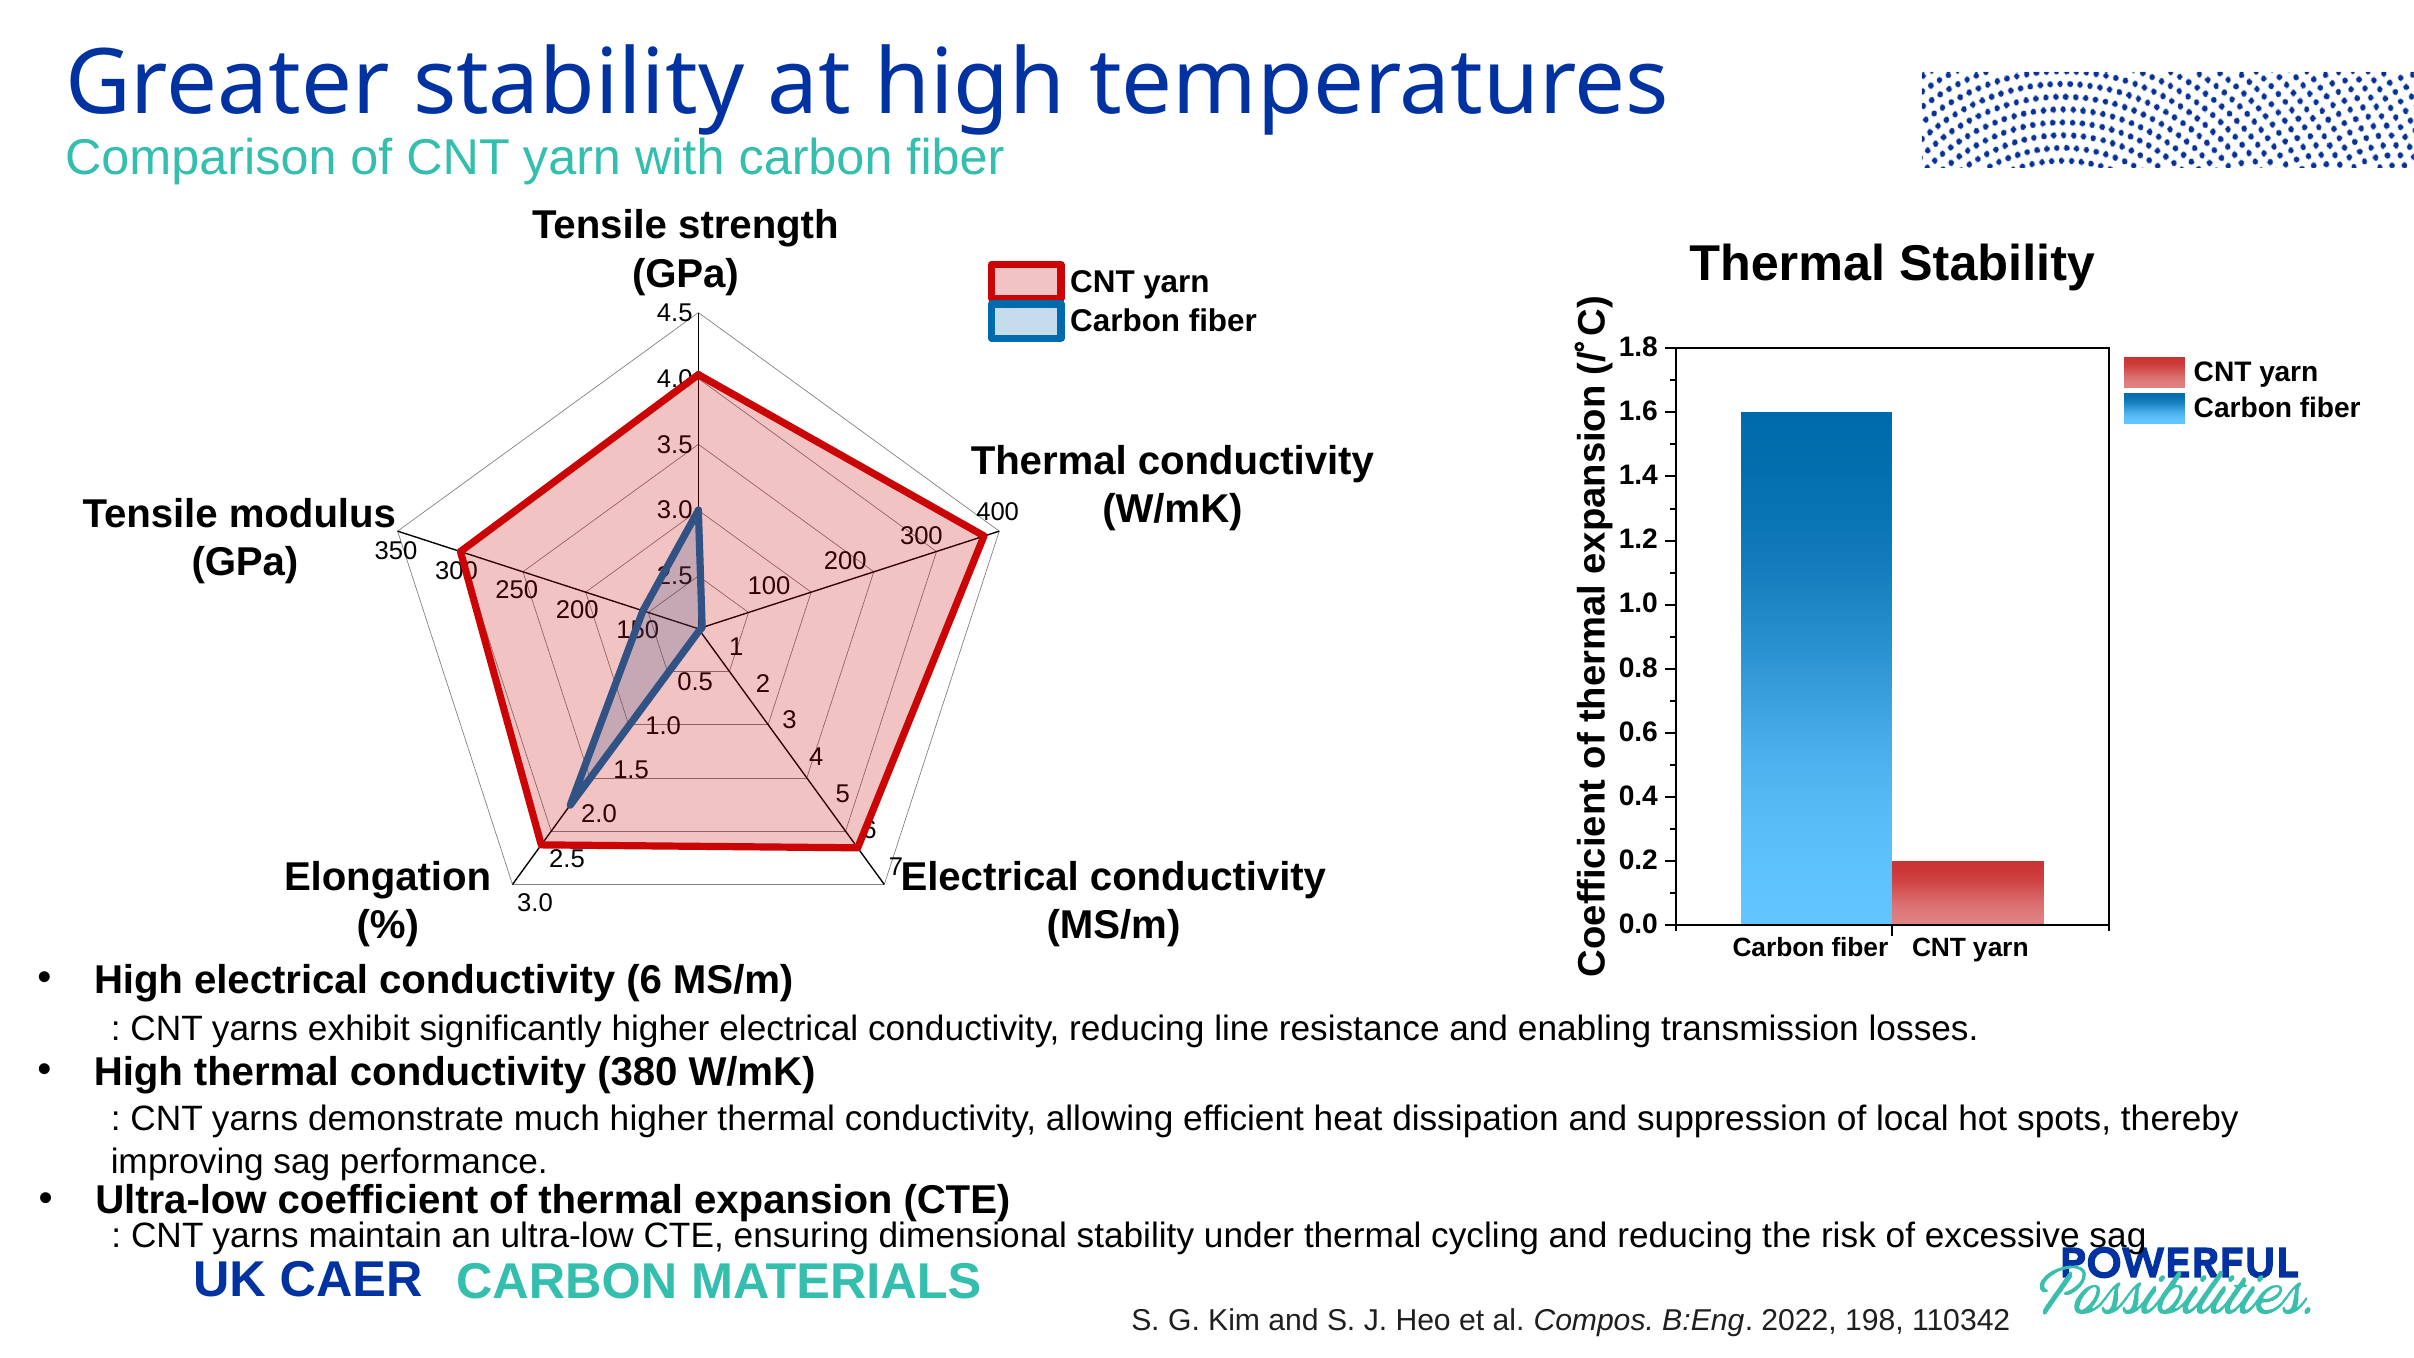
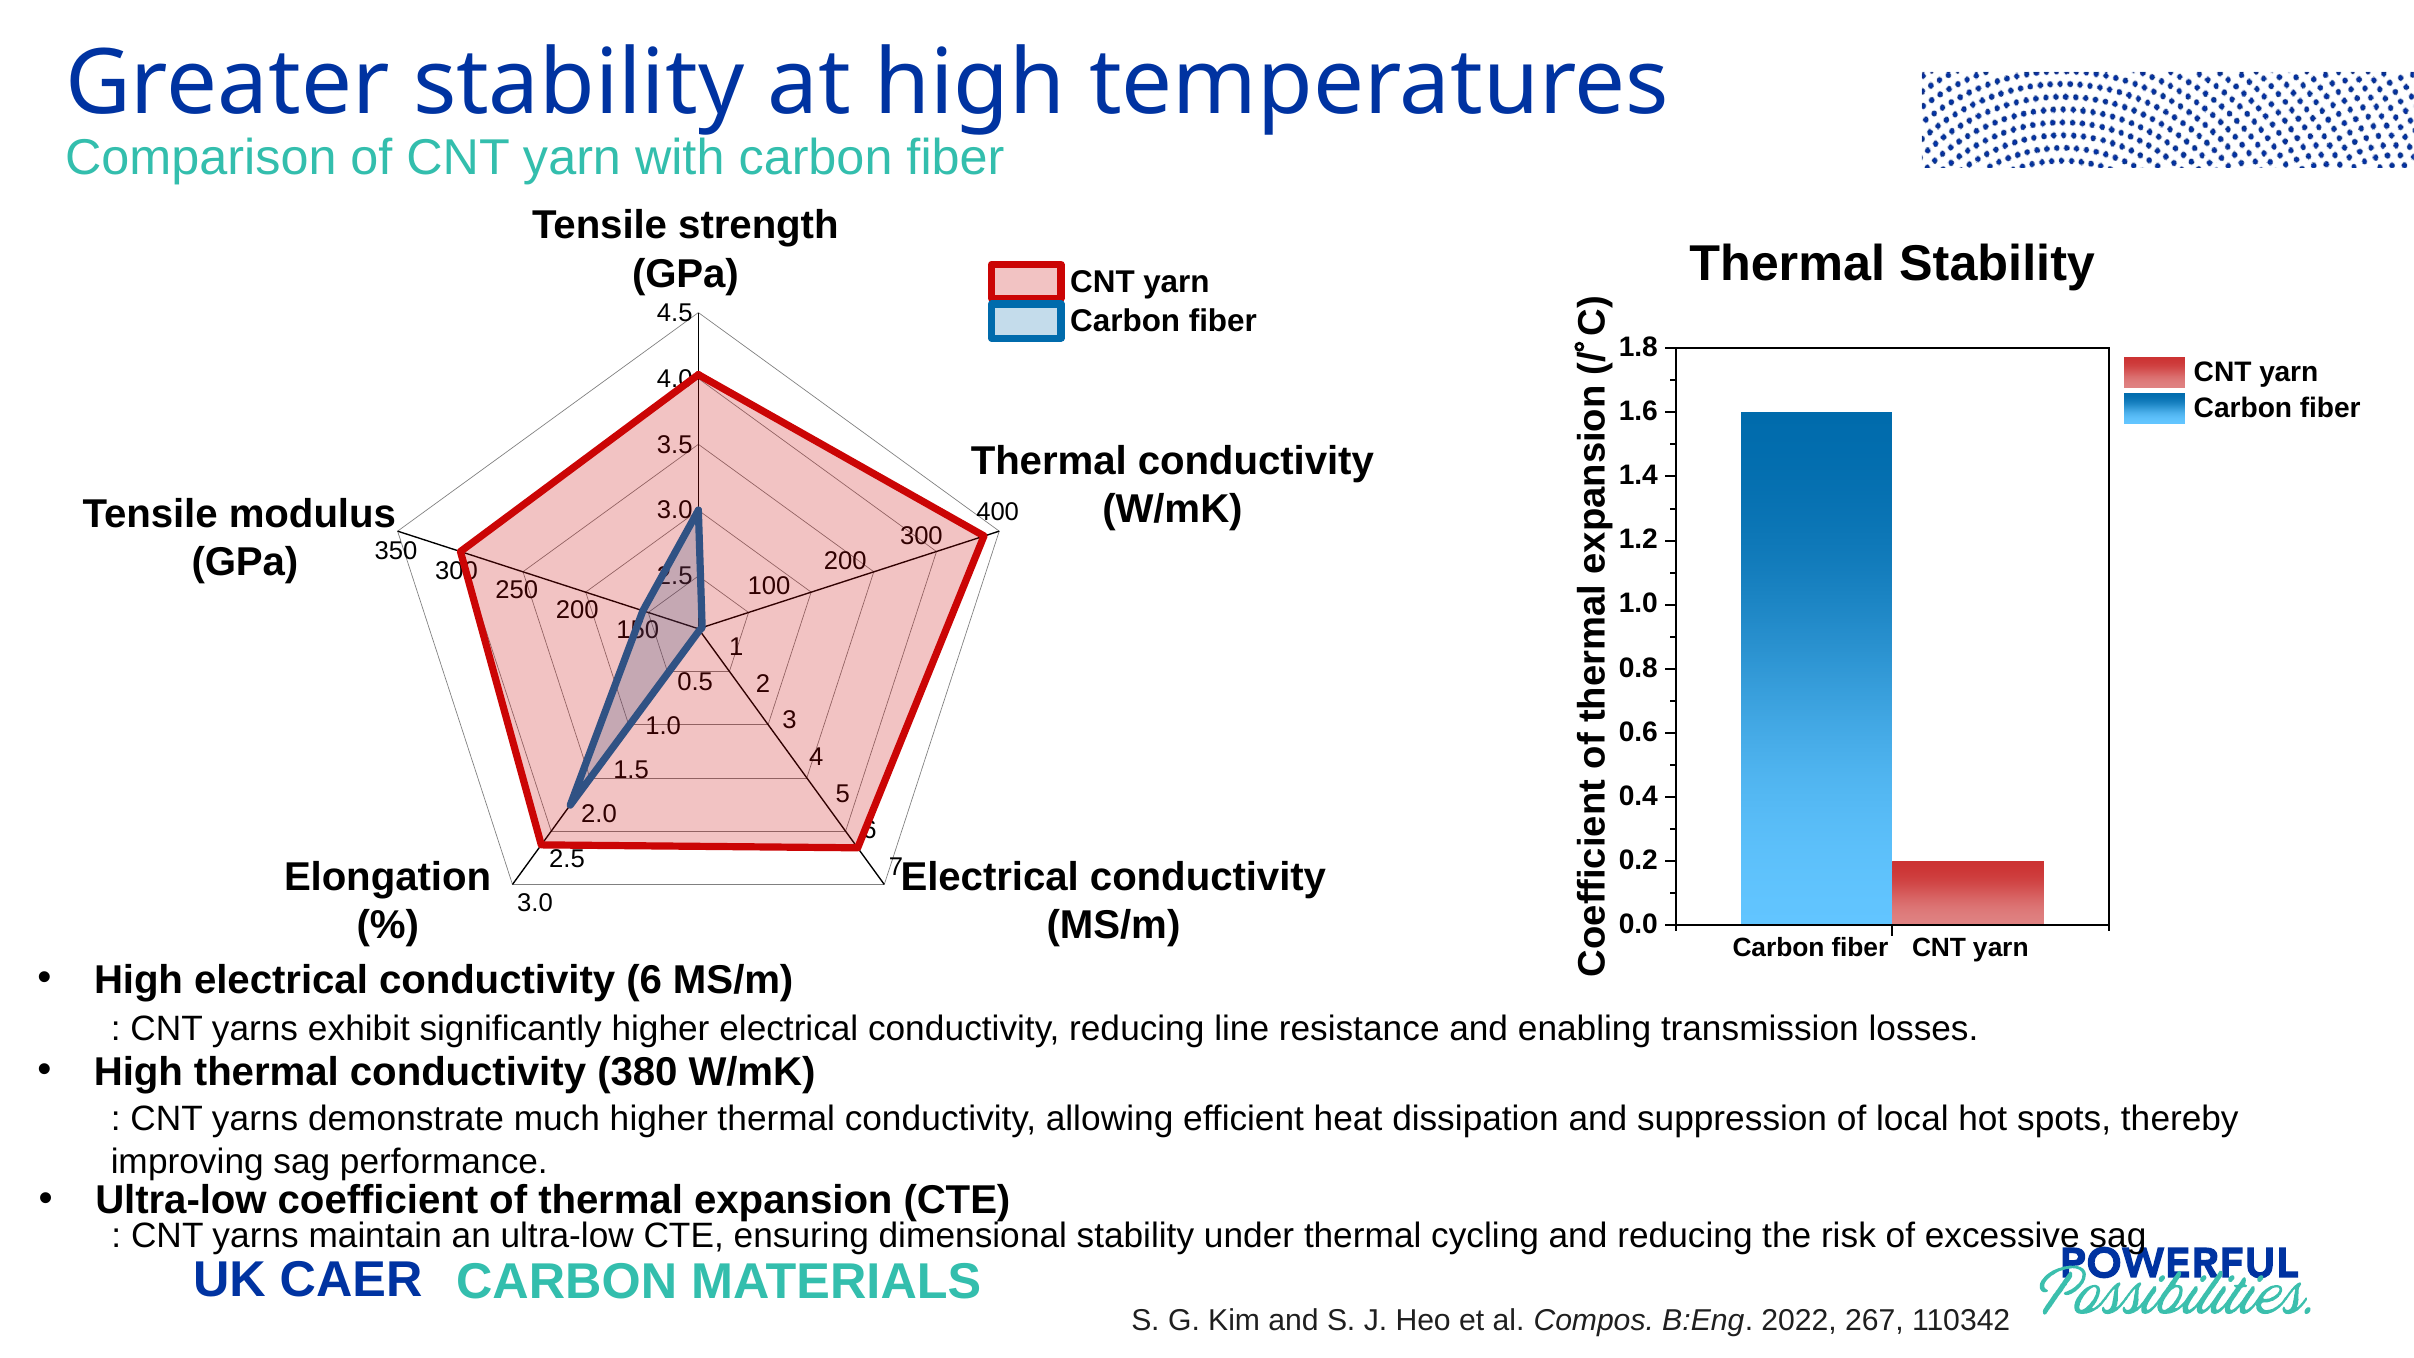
198: 198 -> 267
